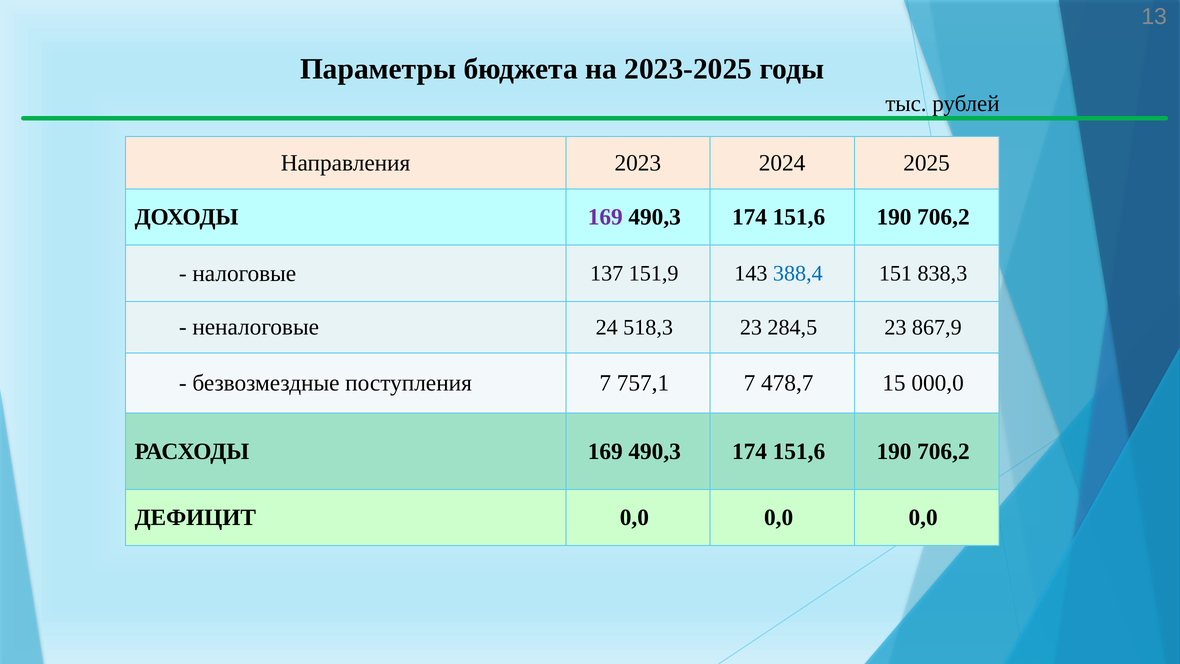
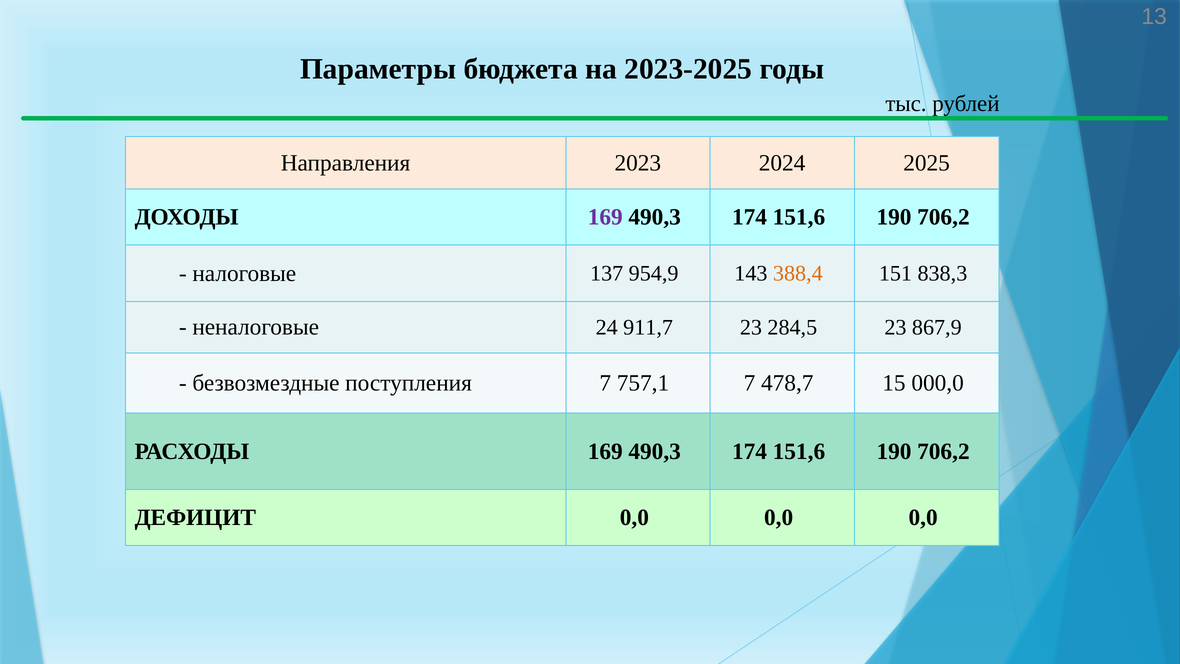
151,9: 151,9 -> 954,9
388,4 colour: blue -> orange
518,3: 518,3 -> 911,7
